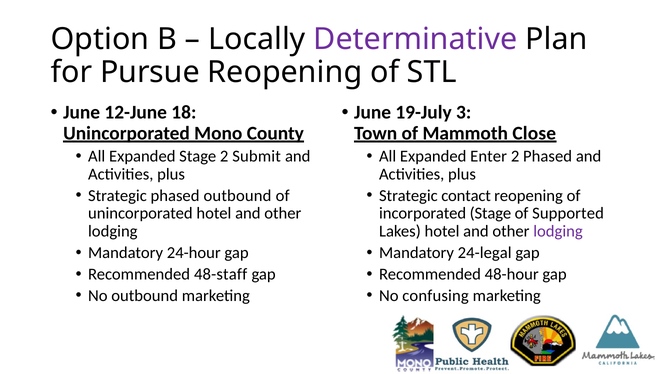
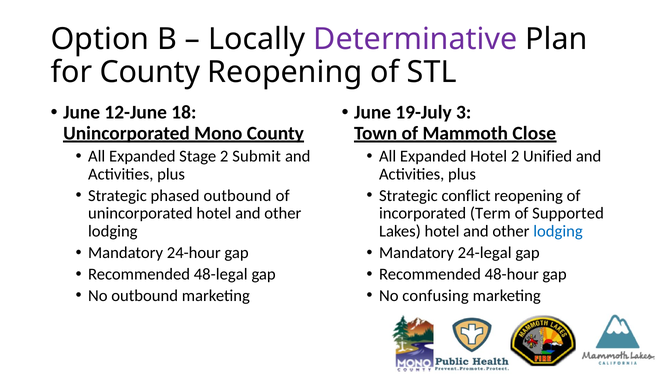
for Pursue: Pursue -> County
Expanded Enter: Enter -> Hotel
2 Phased: Phased -> Unified
contact: contact -> conflict
incorporated Stage: Stage -> Term
lodging at (558, 231) colour: purple -> blue
48-staff: 48-staff -> 48-legal
